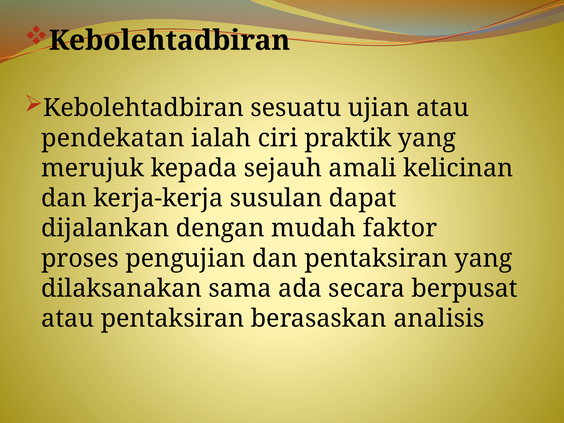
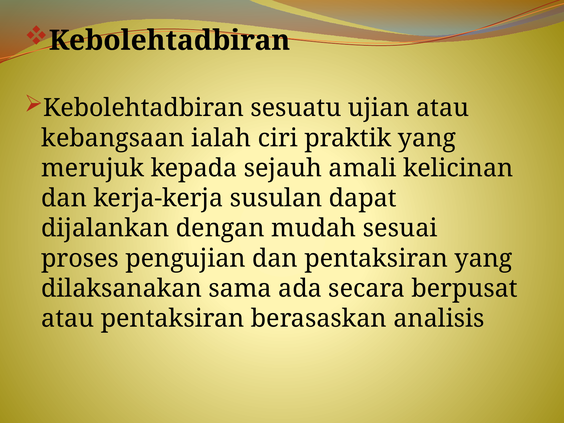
pendekatan: pendekatan -> kebangsaan
faktor: faktor -> sesuai
